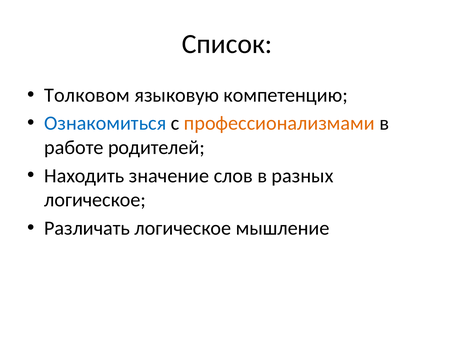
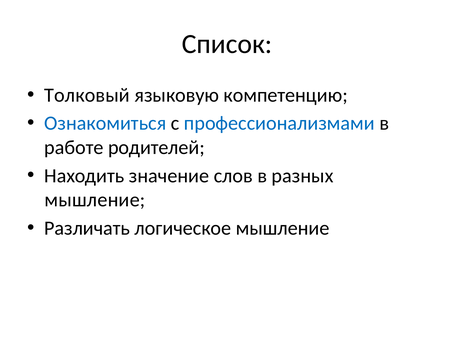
Толковом: Толковом -> Толковый
профессионализмами colour: orange -> blue
логическое at (95, 200): логическое -> мышление
